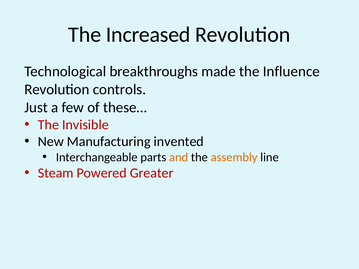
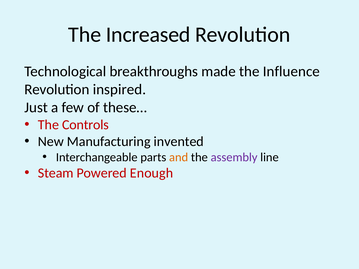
controls: controls -> inspired
Invisible: Invisible -> Controls
assembly colour: orange -> purple
Greater: Greater -> Enough
